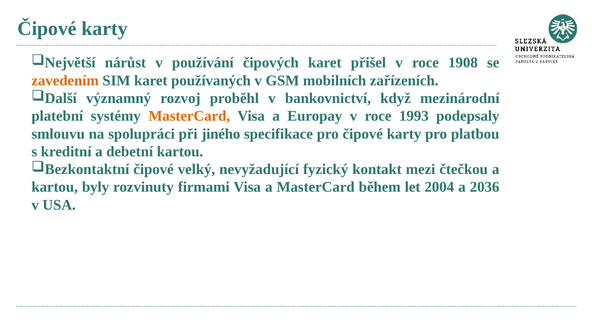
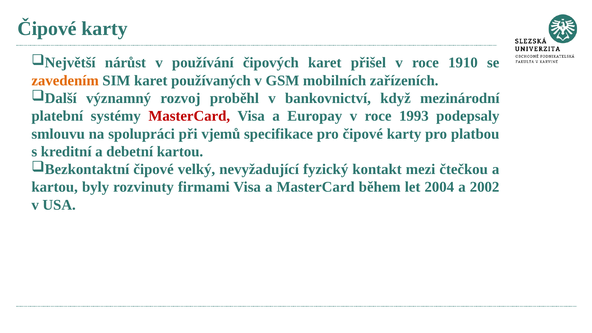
1908: 1908 -> 1910
MasterCard at (189, 116) colour: orange -> red
jiného: jiného -> vjemů
2036: 2036 -> 2002
